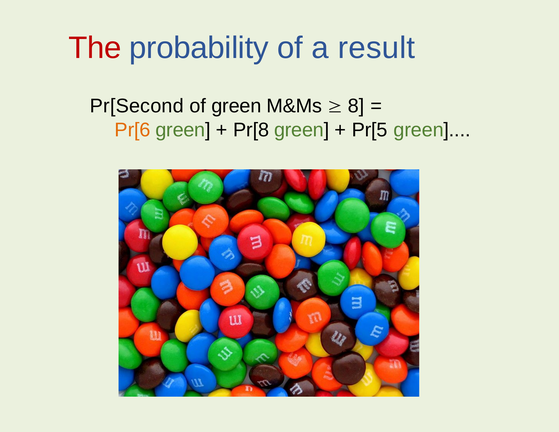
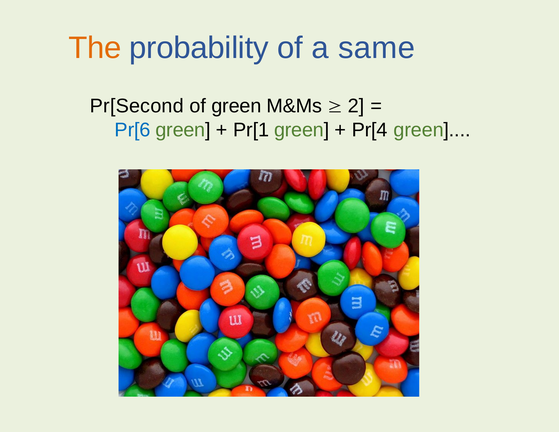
The colour: red -> orange
result: result -> same
8: 8 -> 2
Pr[6 colour: orange -> blue
Pr[8: Pr[8 -> Pr[1
Pr[5: Pr[5 -> Pr[4
